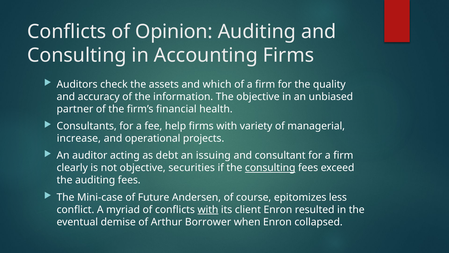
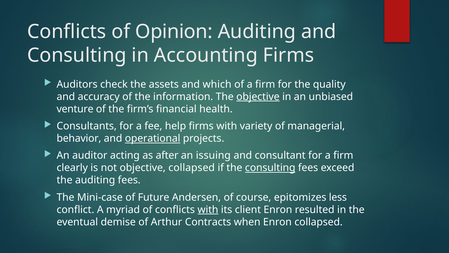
objective at (258, 97) underline: none -> present
partner: partner -> venture
increase: increase -> behavior
operational underline: none -> present
debt: debt -> after
objective securities: securities -> collapsed
Borrower: Borrower -> Contracts
